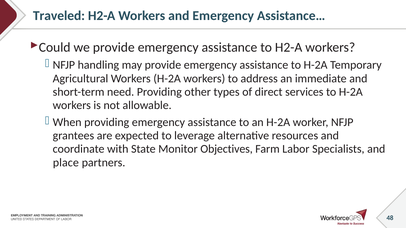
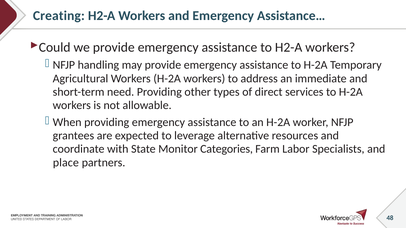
Traveled: Traveled -> Creating
Objectives: Objectives -> Categories
